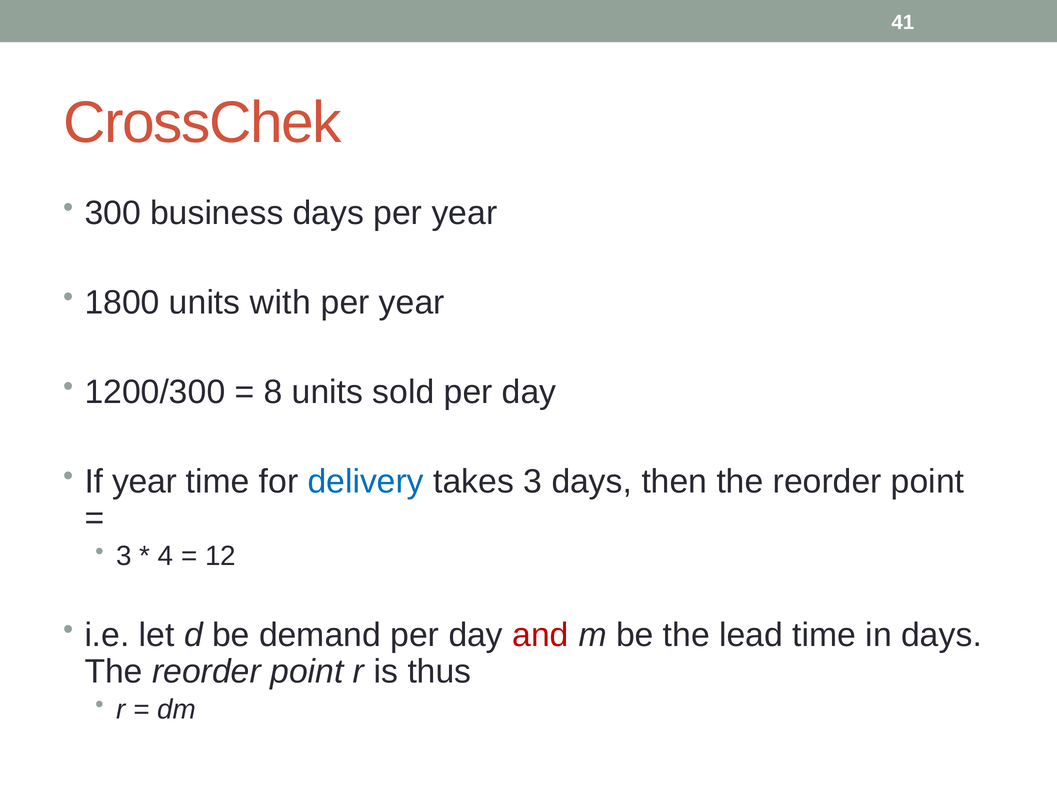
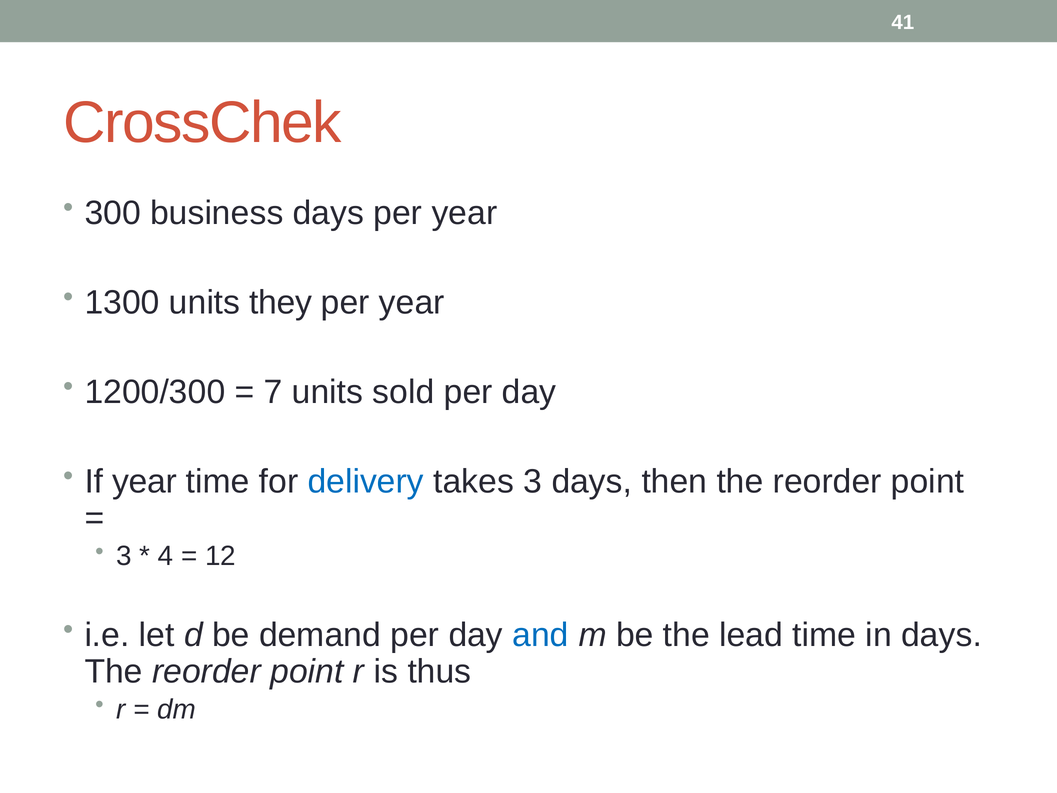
1800: 1800 -> 1300
with: with -> they
8: 8 -> 7
and colour: red -> blue
